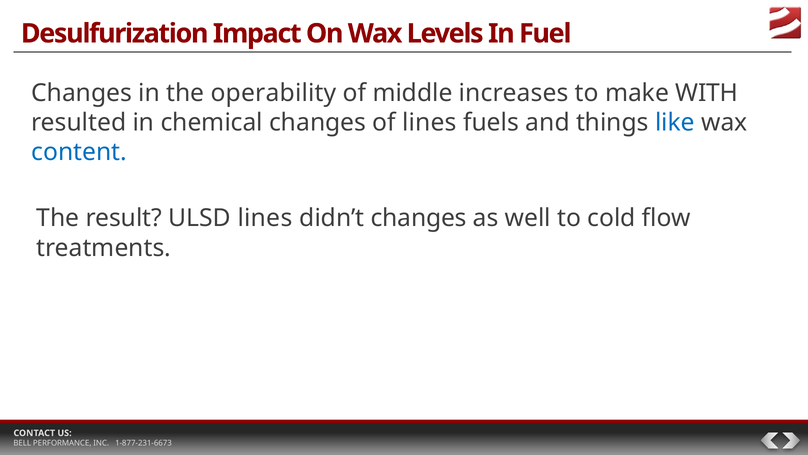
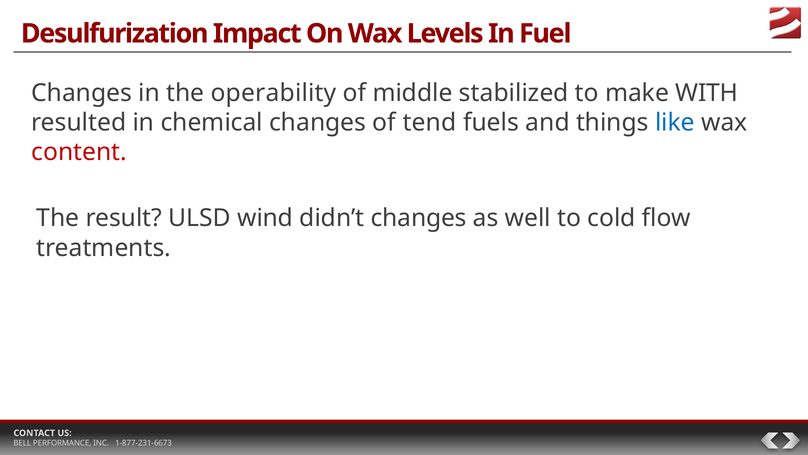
increases: increases -> stabilized
of lines: lines -> tend
content colour: blue -> red
ULSD lines: lines -> wind
